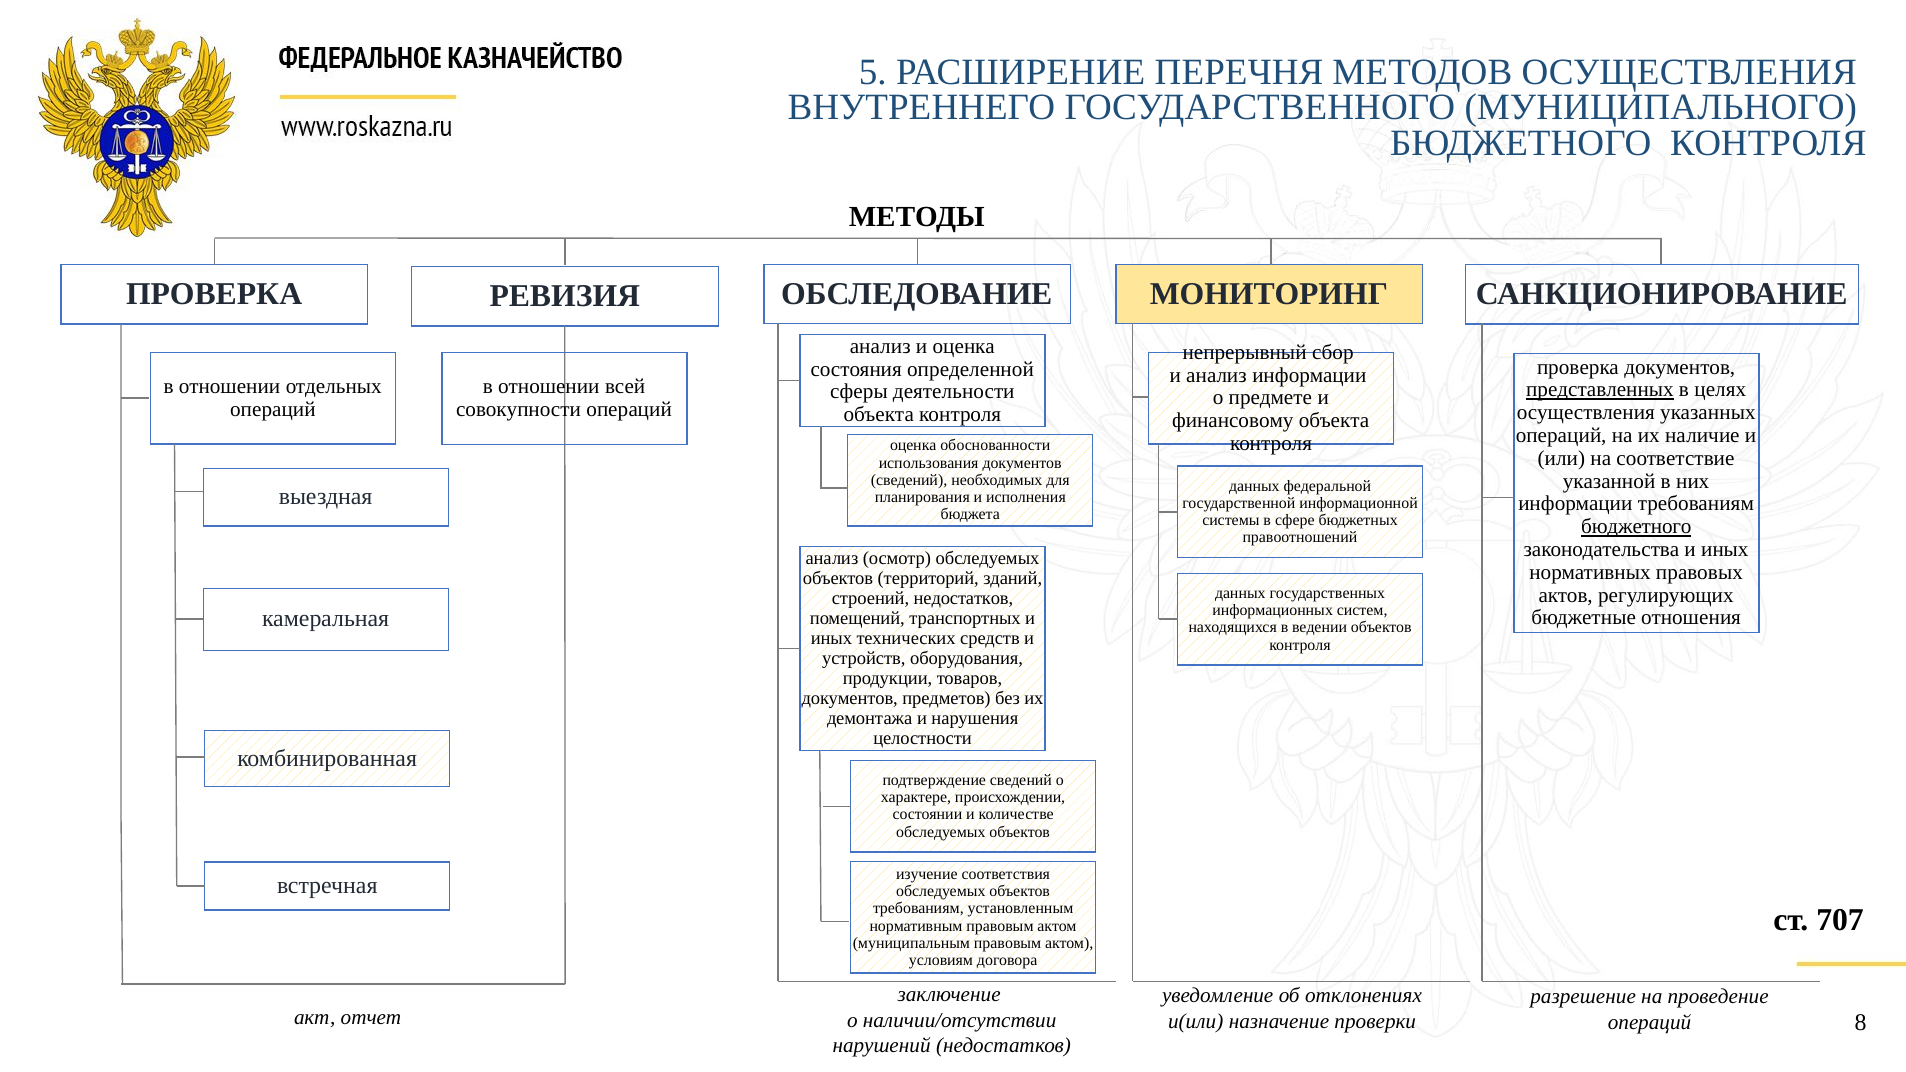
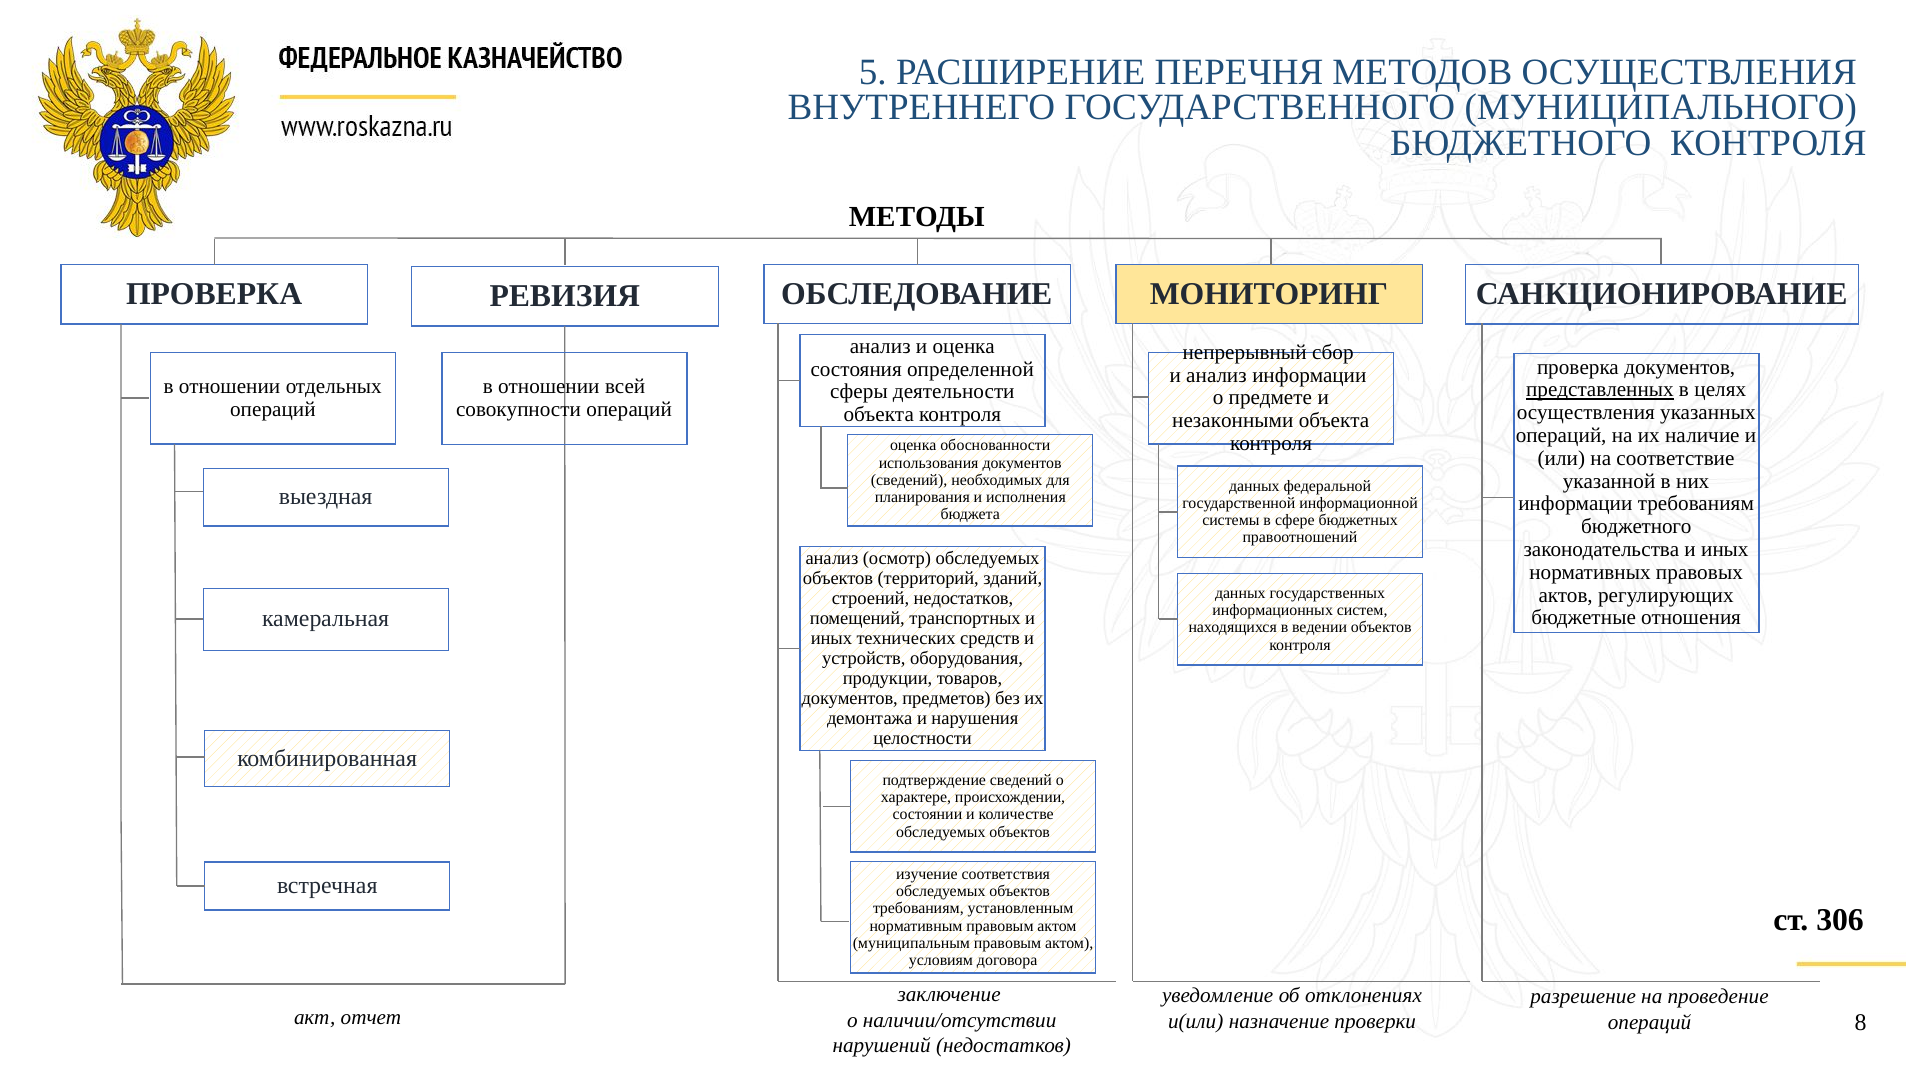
финансовому: финансовому -> незаконными
бюджетного at (1636, 527) underline: present -> none
707: 707 -> 306
